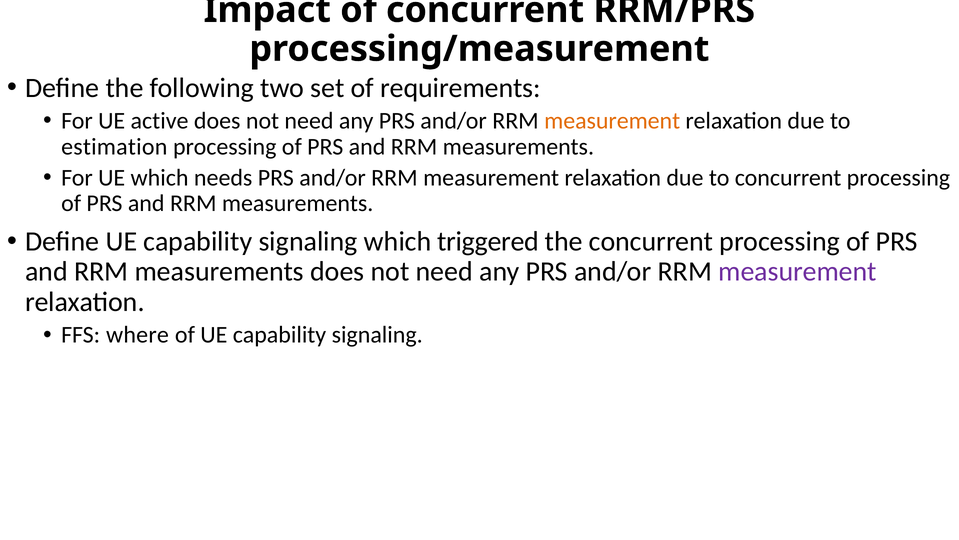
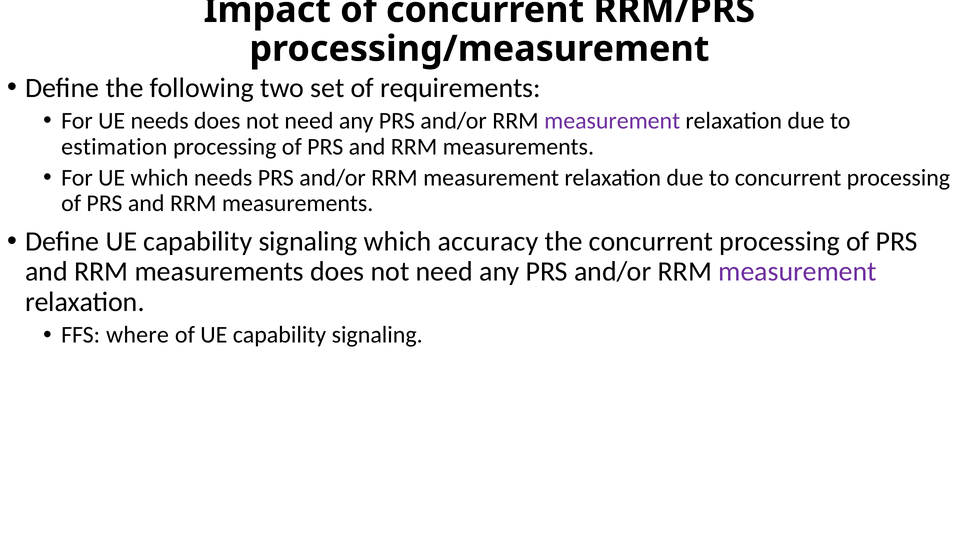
UE active: active -> needs
measurement at (612, 121) colour: orange -> purple
triggered: triggered -> accuracy
